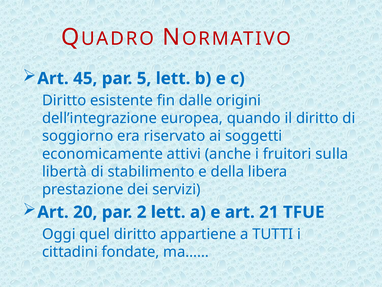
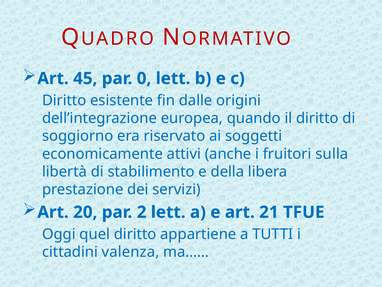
5: 5 -> 0
fondate: fondate -> valenza
